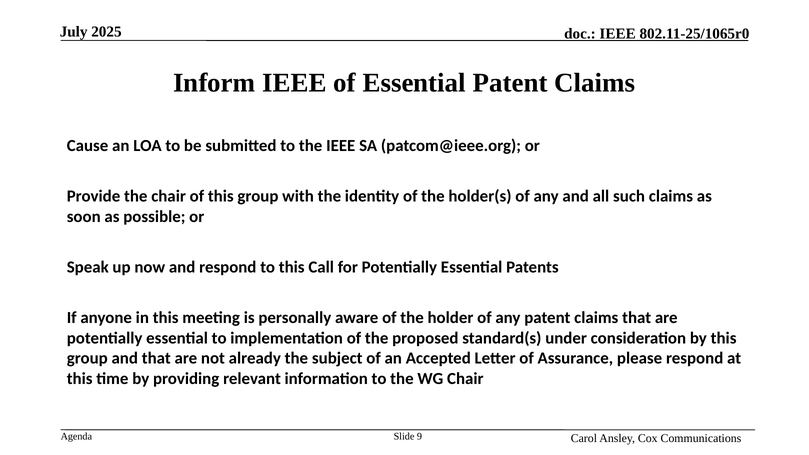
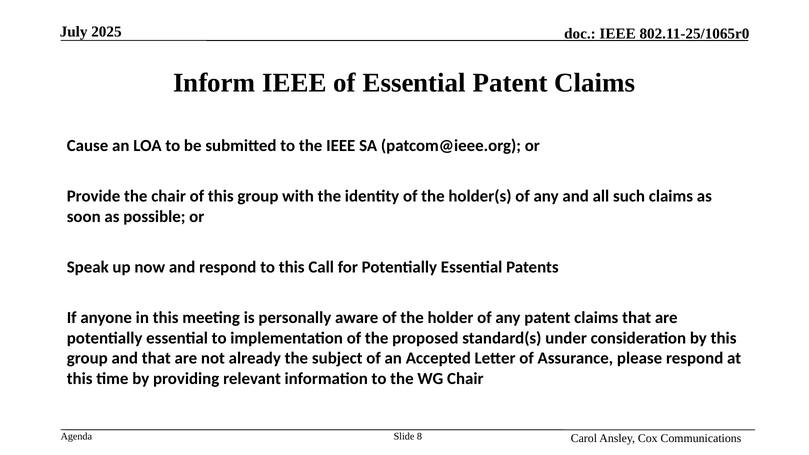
9: 9 -> 8
